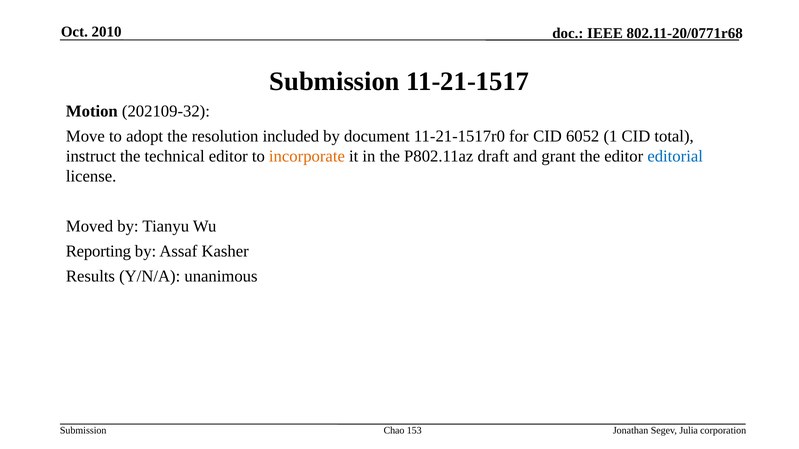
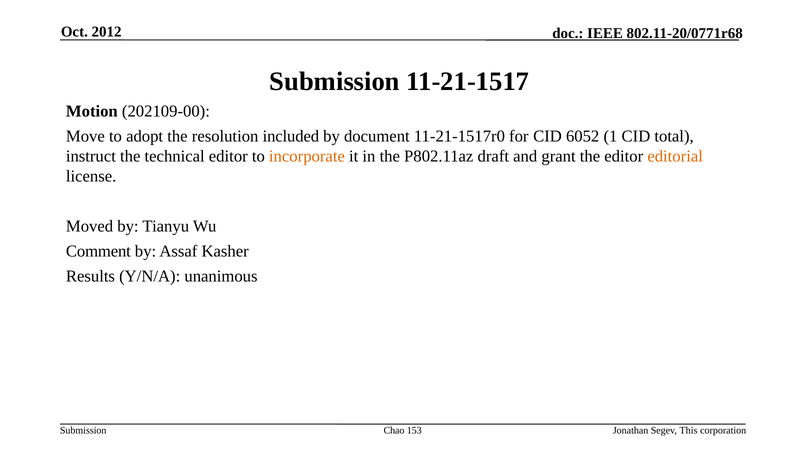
2010: 2010 -> 2012
202109-32: 202109-32 -> 202109-00
editorial colour: blue -> orange
Reporting: Reporting -> Comment
Julia: Julia -> This
